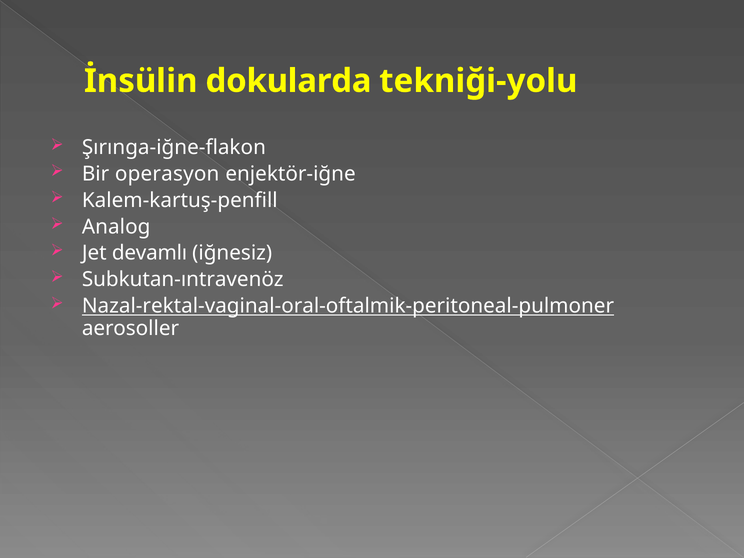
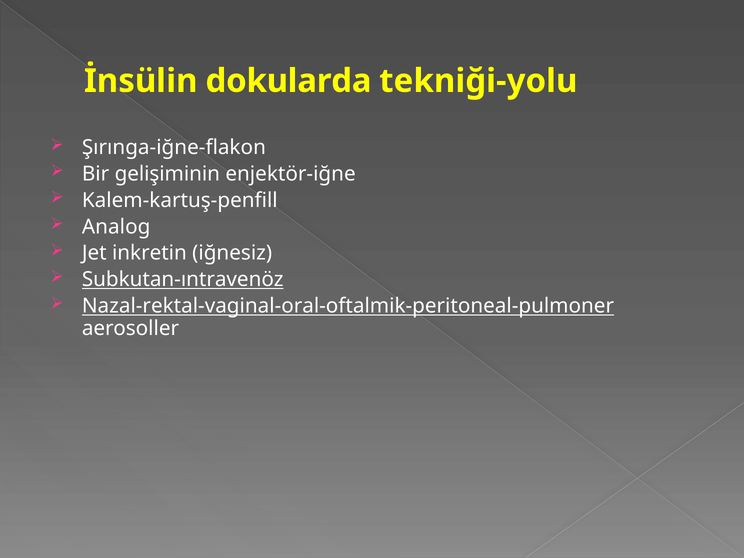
operasyon: operasyon -> gelişiminin
devamlı: devamlı -> inkretin
Subkutan-ıntravenöz underline: none -> present
